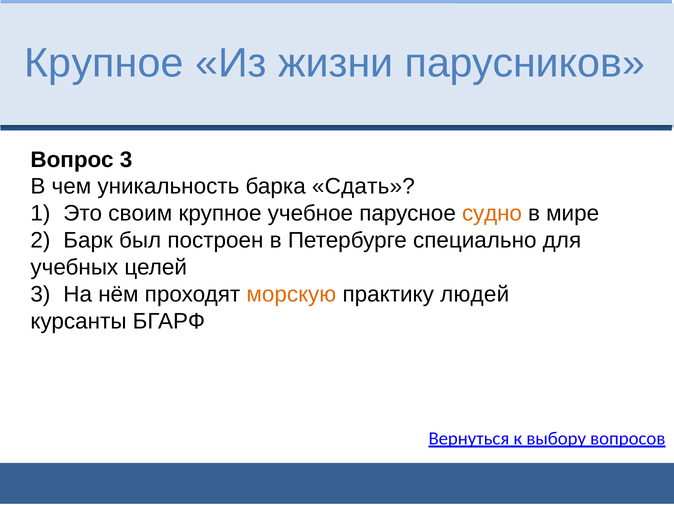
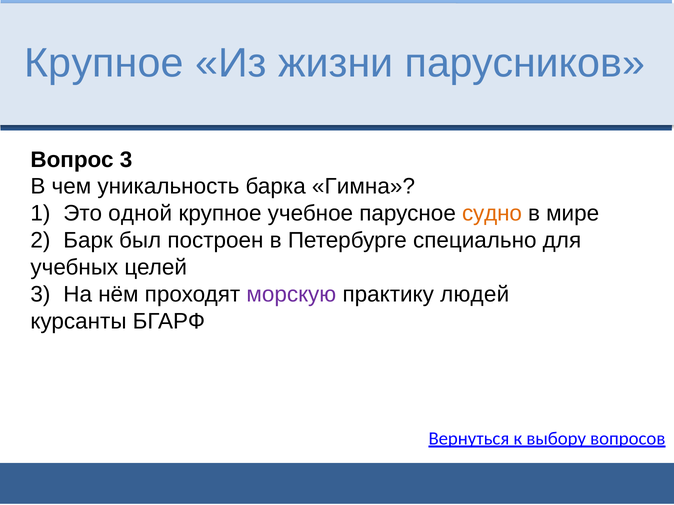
Сдать: Сдать -> Гимна
своим: своим -> одной
морскую colour: orange -> purple
